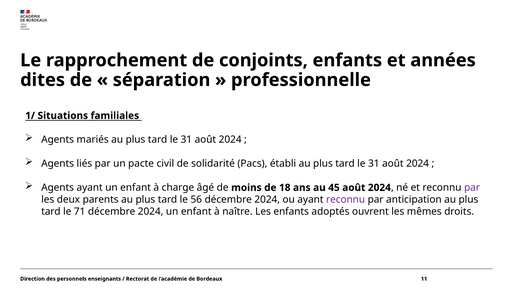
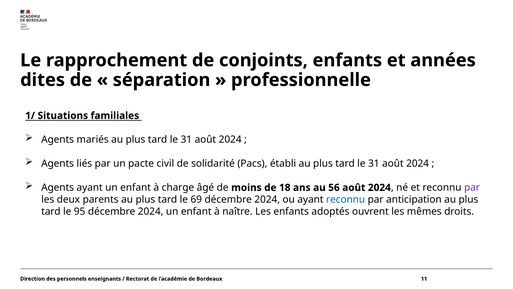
45: 45 -> 56
56: 56 -> 69
reconnu at (346, 199) colour: purple -> blue
71: 71 -> 95
